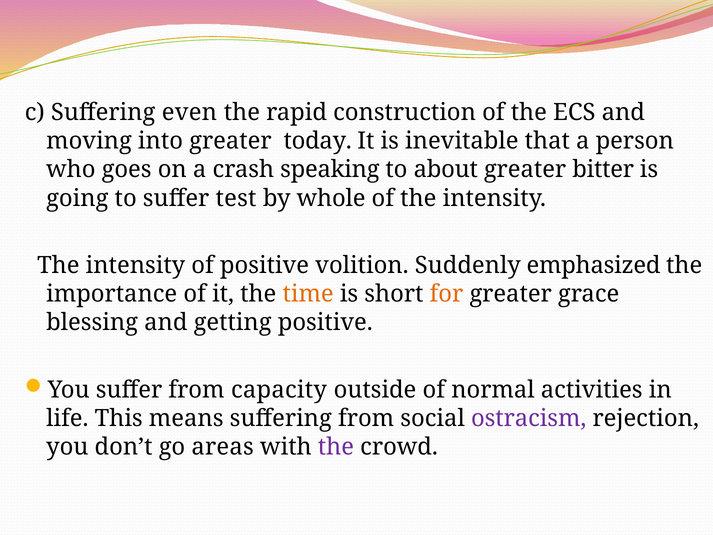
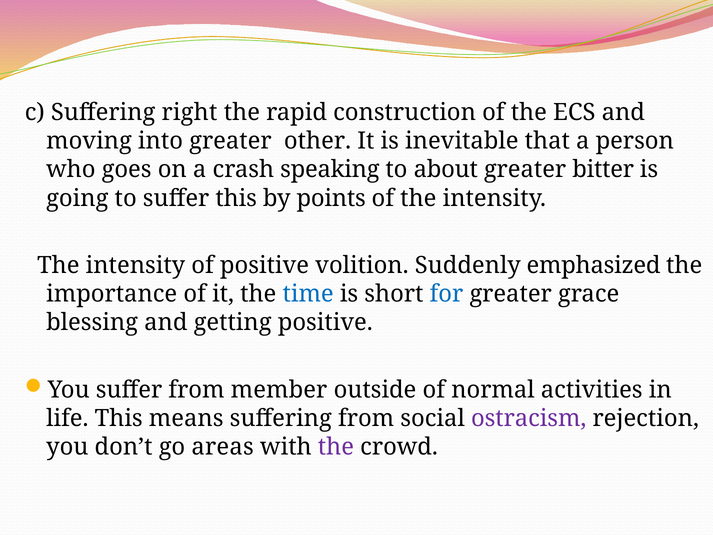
even: even -> right
today: today -> other
suffer test: test -> this
whole: whole -> points
time colour: orange -> blue
for colour: orange -> blue
capacity: capacity -> member
